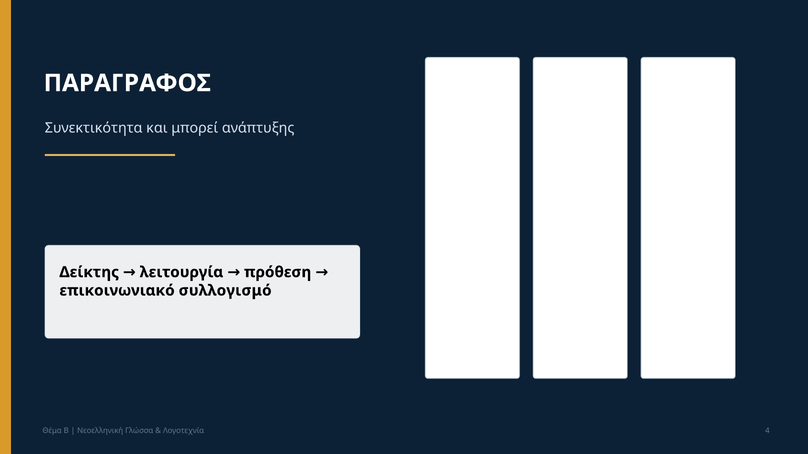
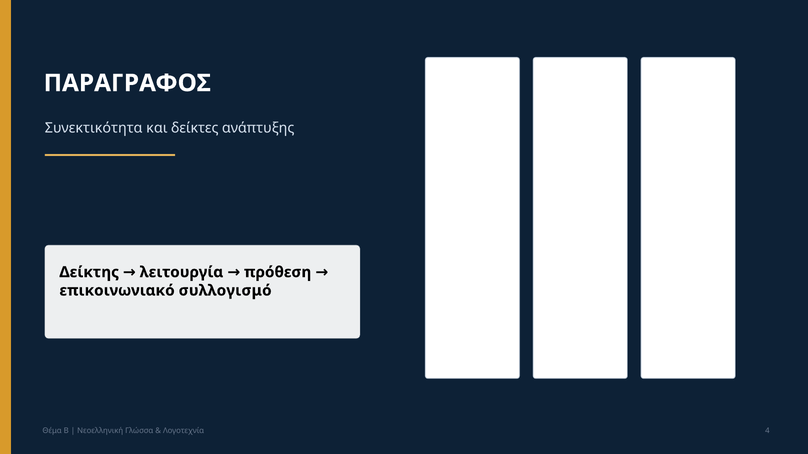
μπορεί: μπορεί -> δείκτες
